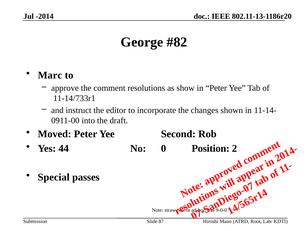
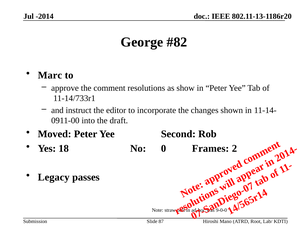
44: 44 -> 18
Position: Position -> Frames
Special: Special -> Legacy
